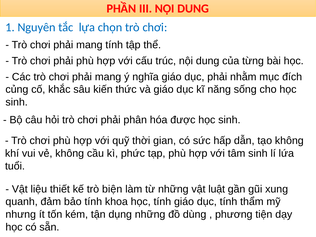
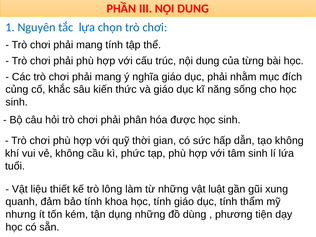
biện: biện -> lông
